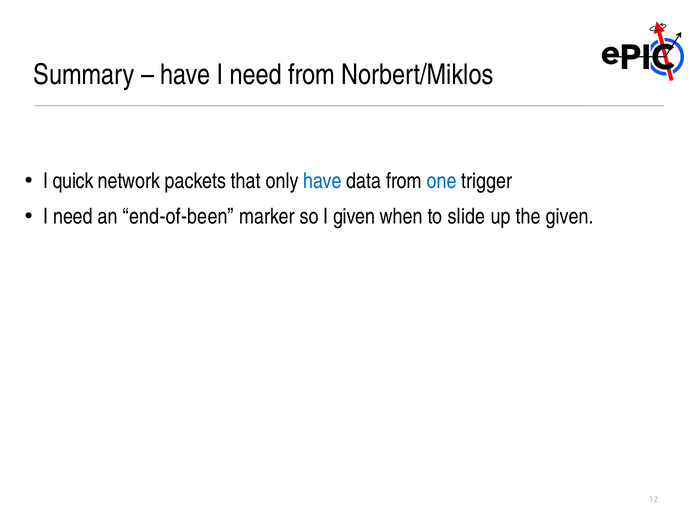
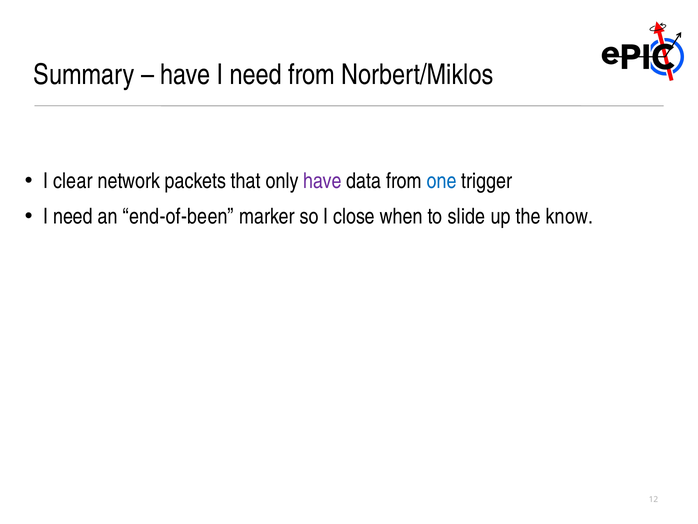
quick: quick -> clear
have at (323, 181) colour: blue -> purple
I given: given -> close
the given: given -> know
